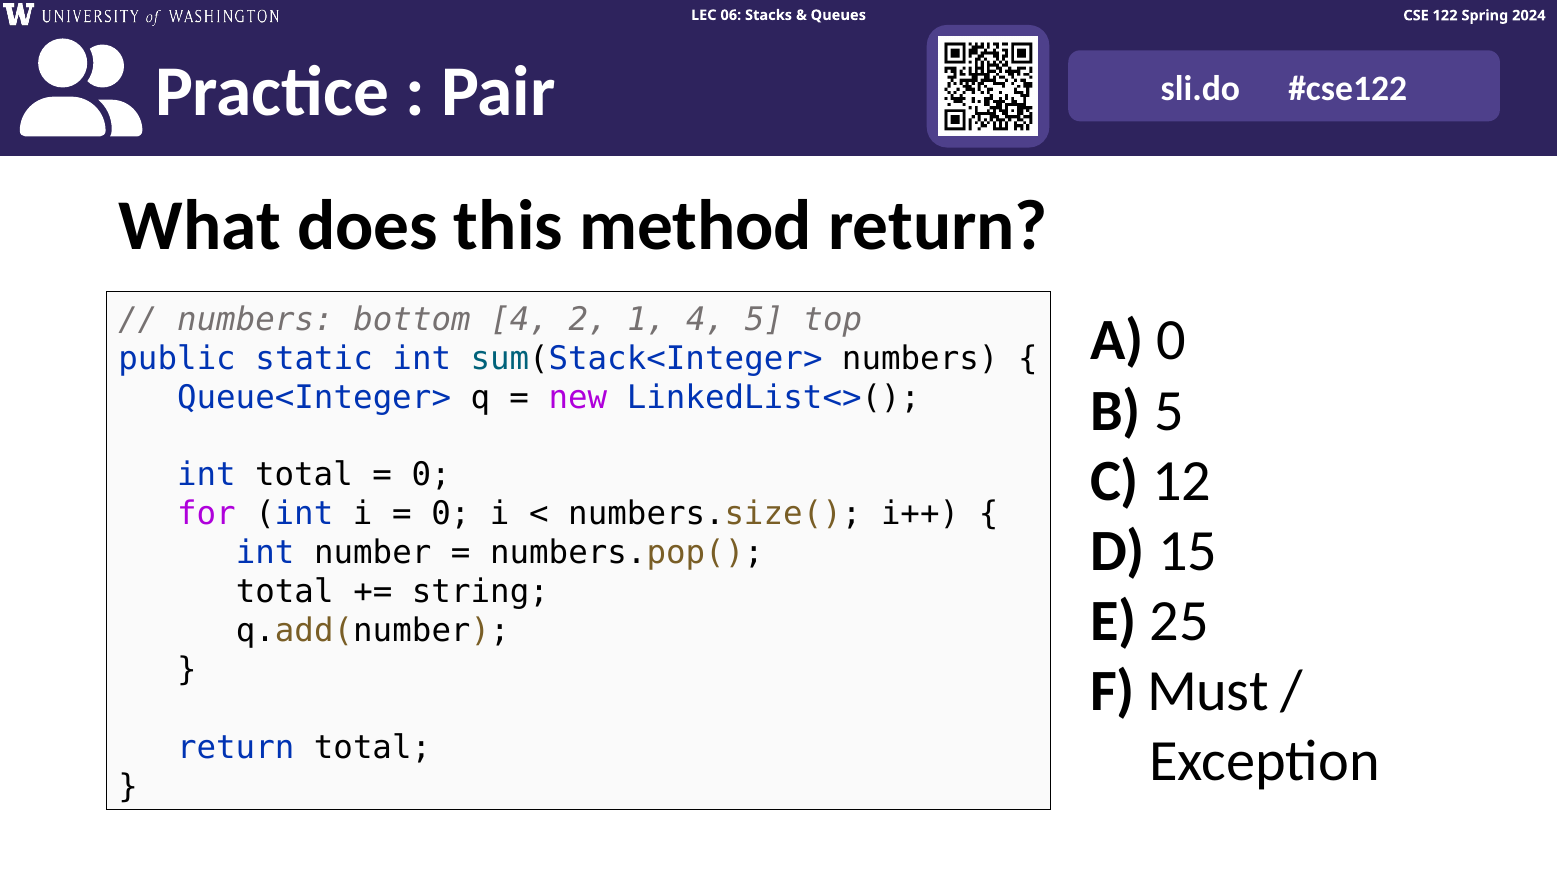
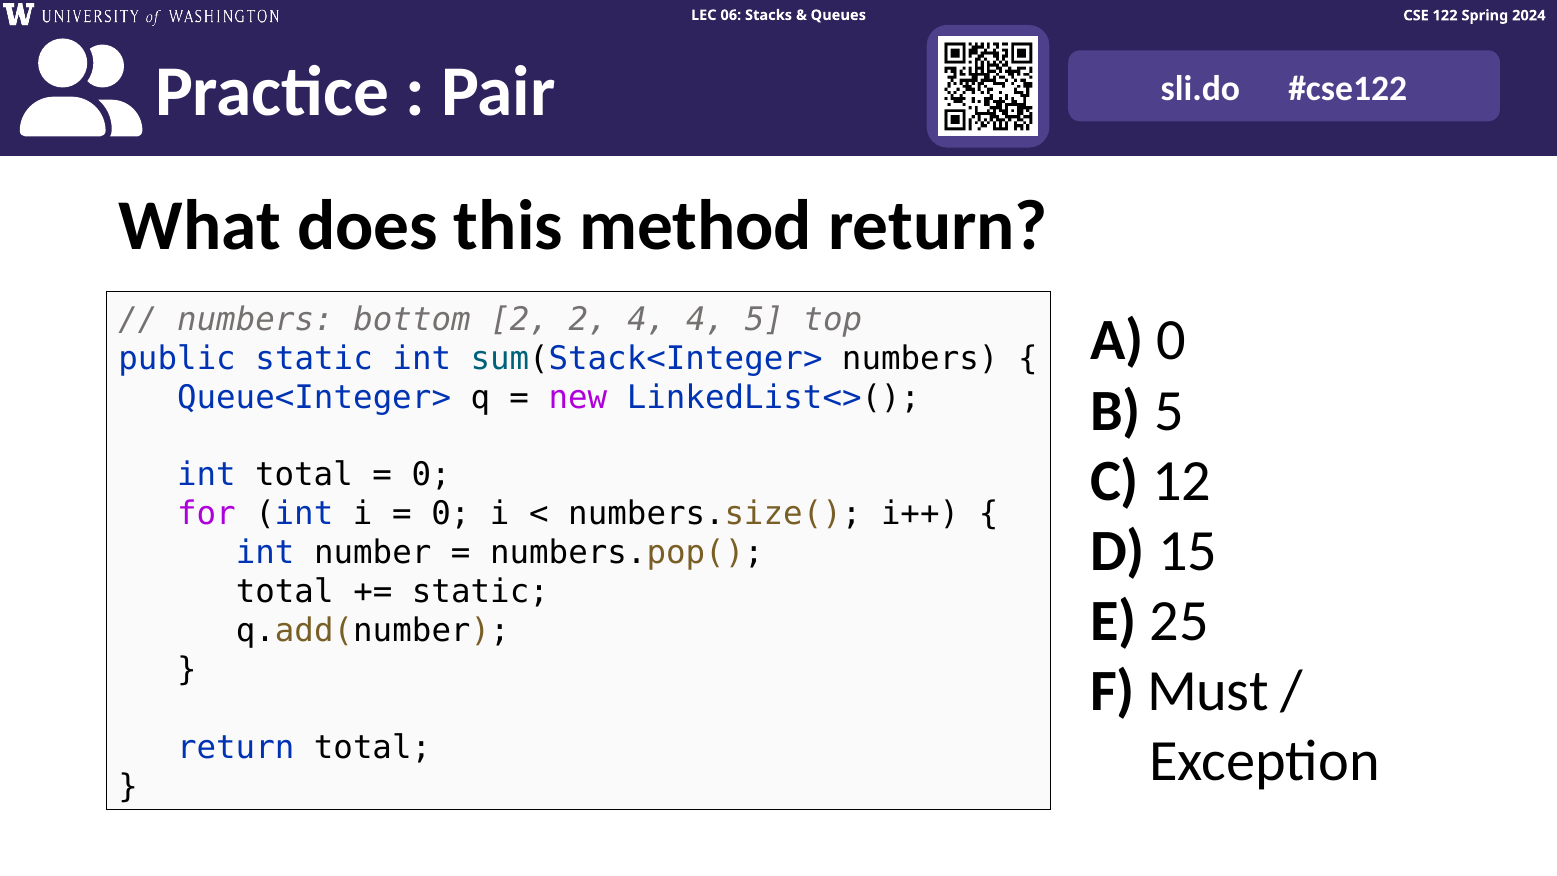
bottom 4: 4 -> 2
2 1: 1 -> 4
string at (480, 592): string -> static
